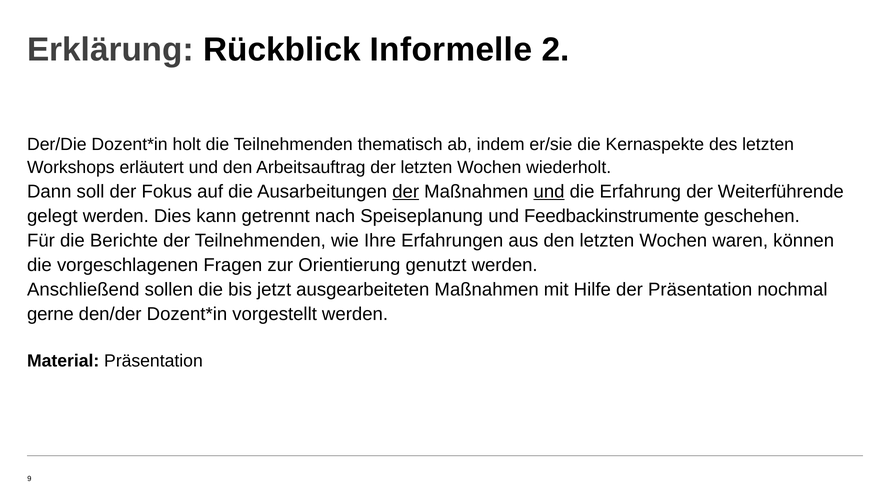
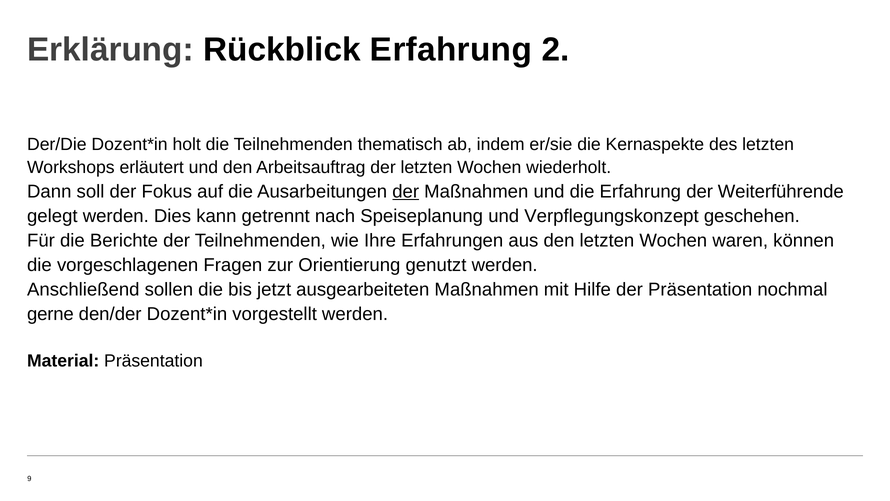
Rückblick Informelle: Informelle -> Erfahrung
und at (549, 191) underline: present -> none
Feedbackinstrumente: Feedbackinstrumente -> Verpflegungskonzept
